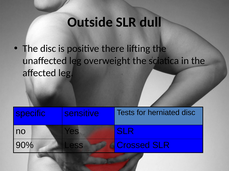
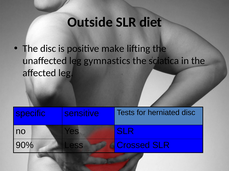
dull: dull -> diet
there: there -> make
overweight: overweight -> gymnastics
